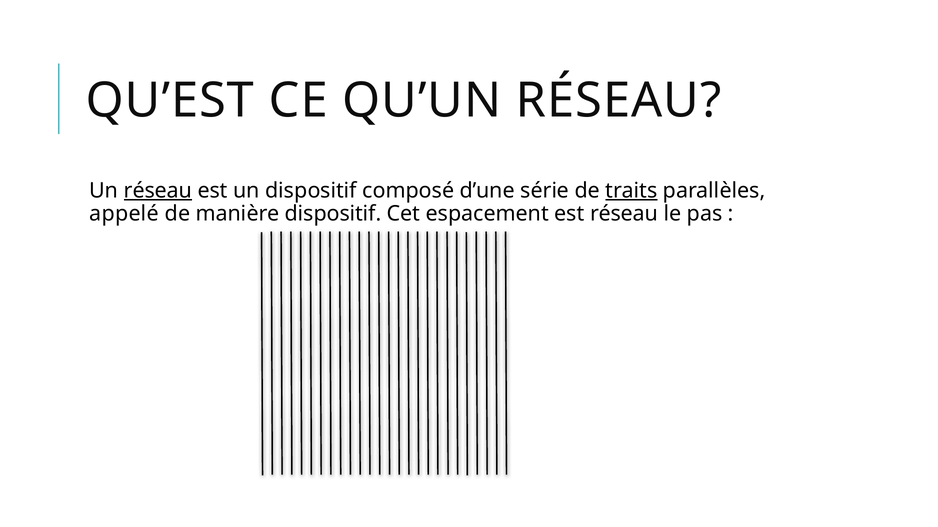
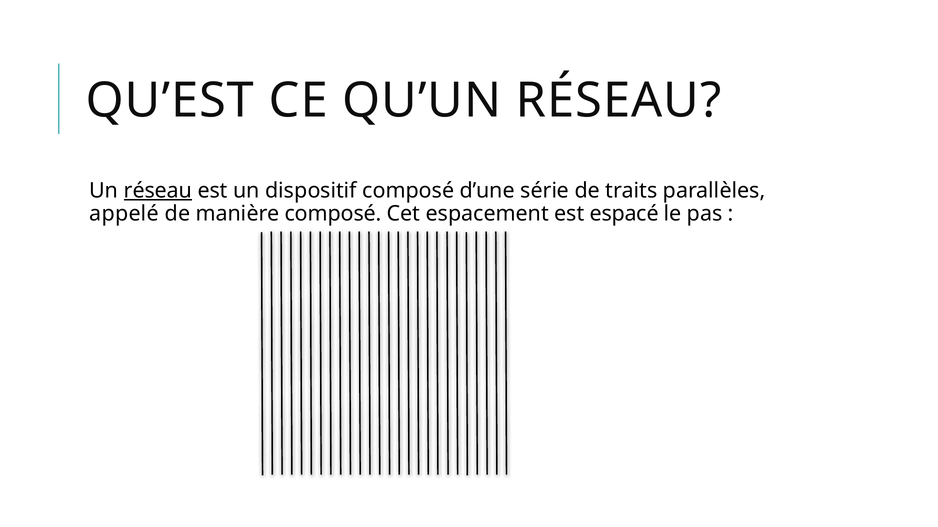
traits underline: present -> none
manière dispositif: dispositif -> composé
est réseau: réseau -> espacé
